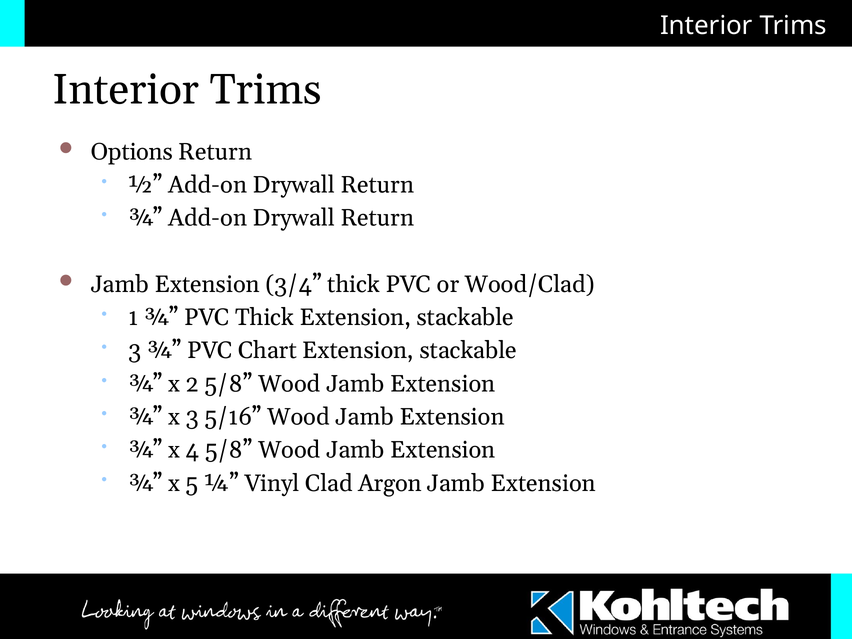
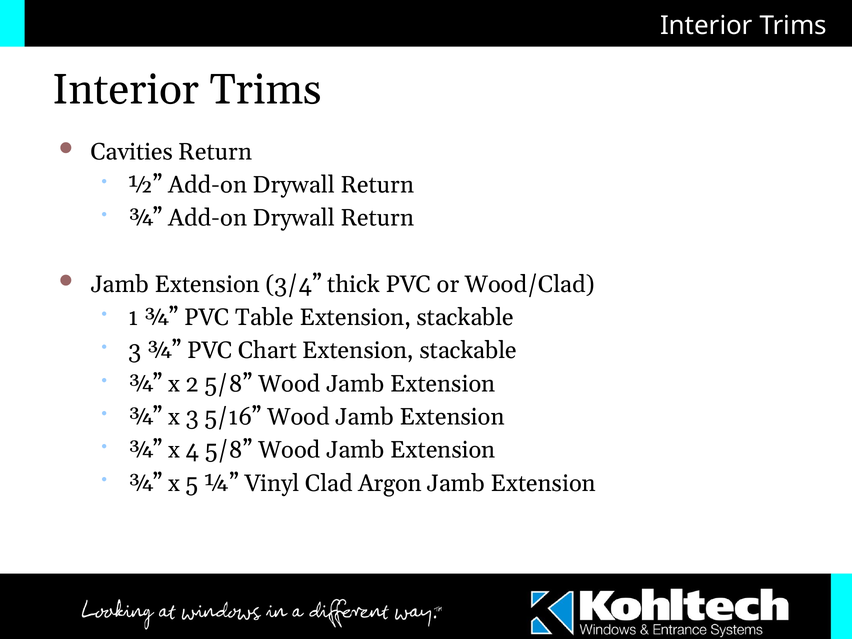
Options: Options -> Cavities
PVC Thick: Thick -> Table
